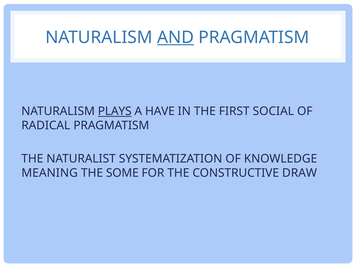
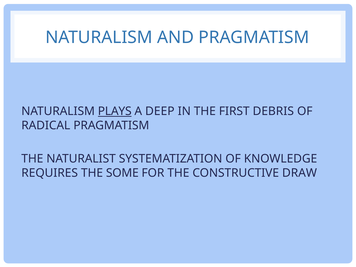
AND underline: present -> none
HAVE: HAVE -> DEEP
SOCIAL: SOCIAL -> DEBRIS
MEANING: MEANING -> REQUIRES
